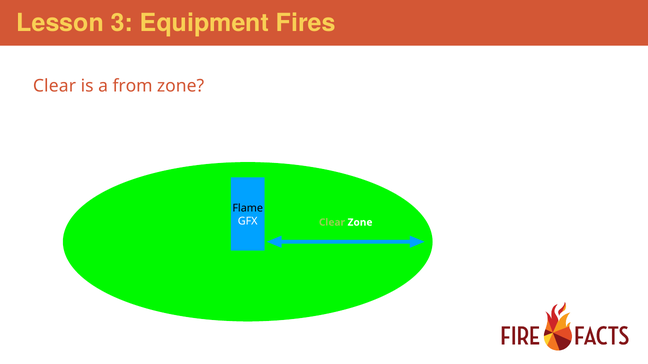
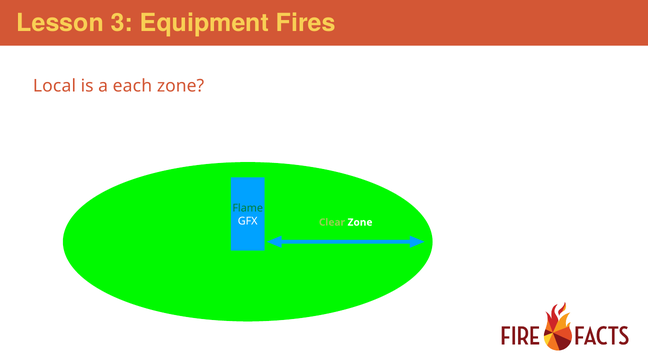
Clear at (54, 86): Clear -> Local
from: from -> each
Flame colour: black -> green
